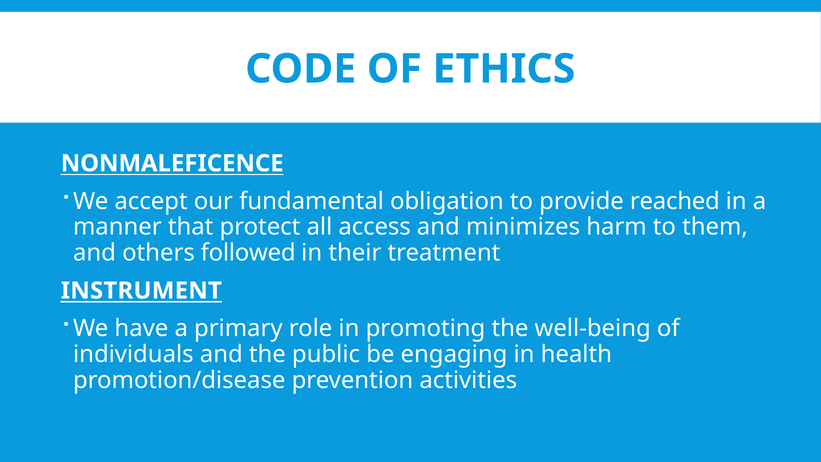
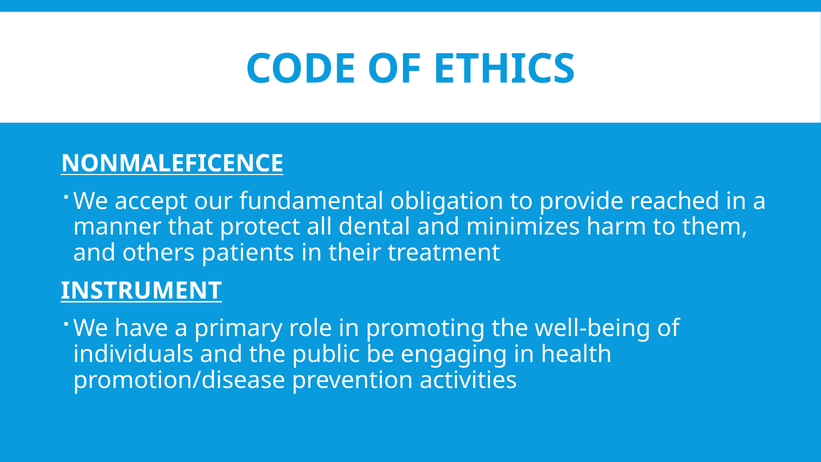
access: access -> dental
followed: followed -> patients
